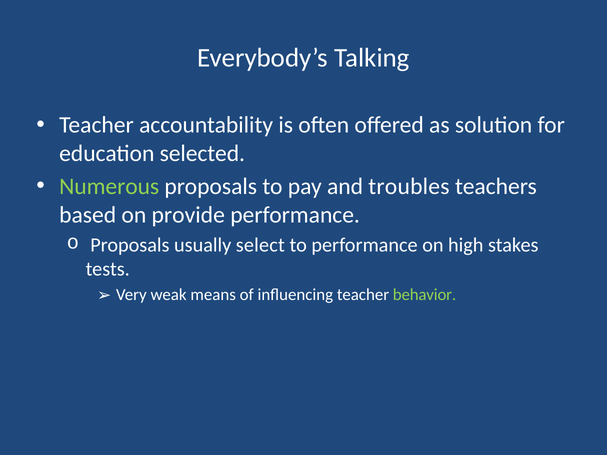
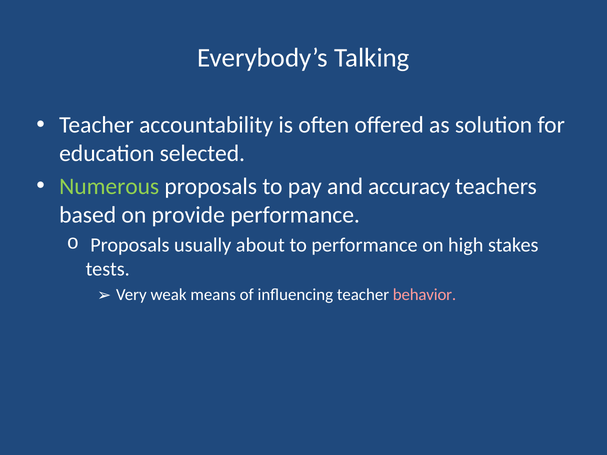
troubles: troubles -> accuracy
select: select -> about
behavior colour: light green -> pink
